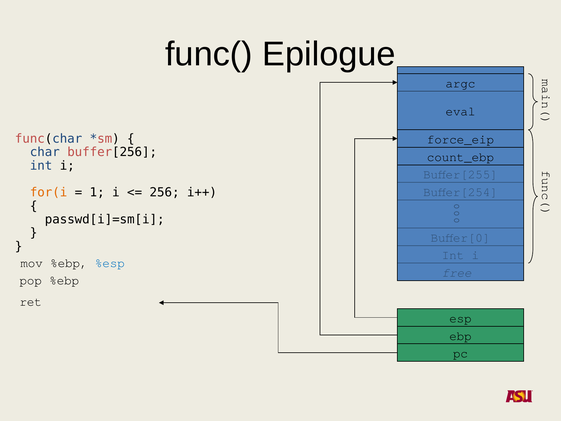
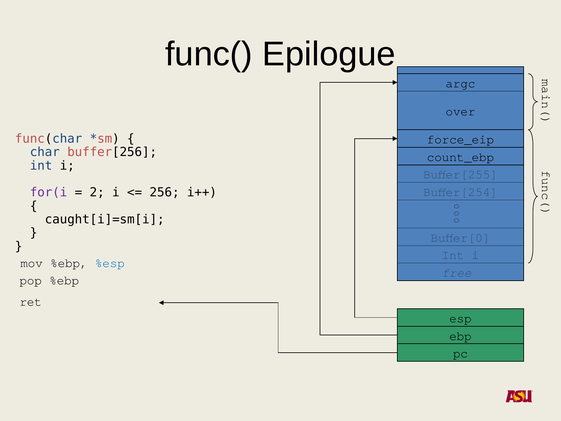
eval: eval -> over
for(i colour: orange -> purple
1: 1 -> 2
passwd[i]=sm[i: passwd[i]=sm[i -> caught[i]=sm[i
